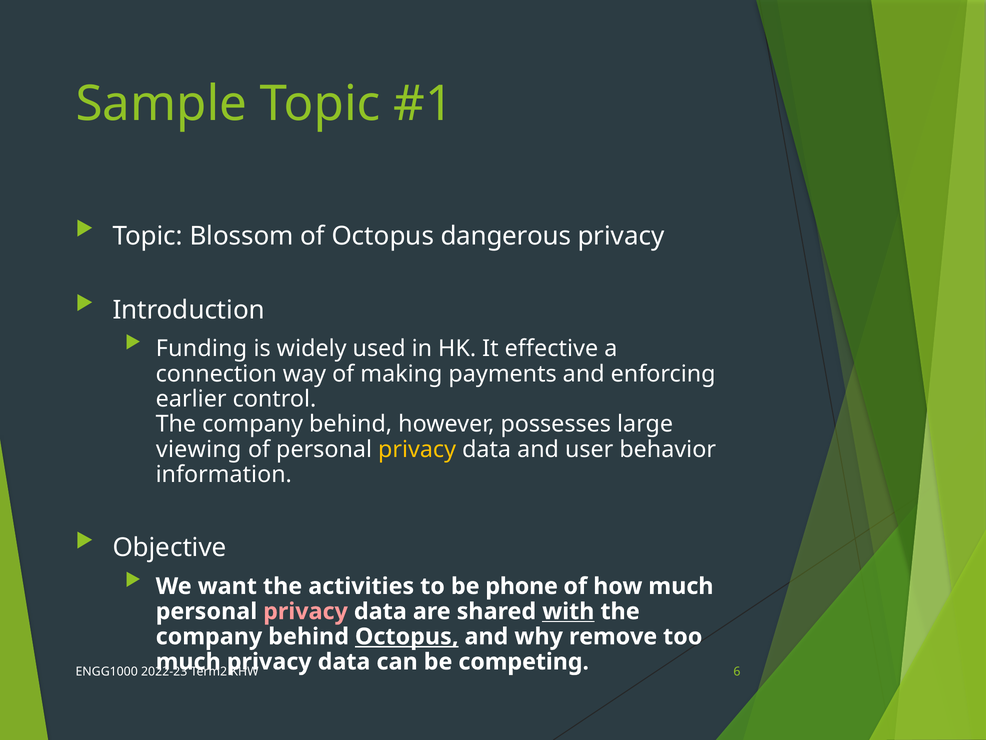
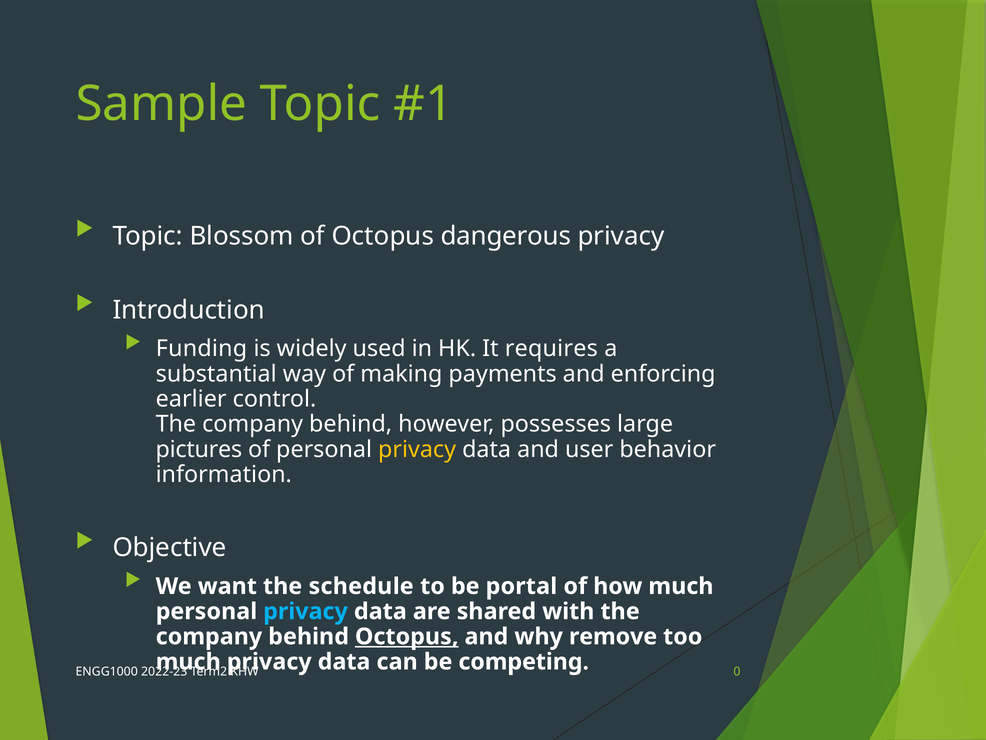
effective: effective -> requires
connection: connection -> substantial
viewing: viewing -> pictures
activities: activities -> schedule
phone: phone -> portal
privacy at (306, 611) colour: pink -> light blue
with underline: present -> none
6: 6 -> 0
